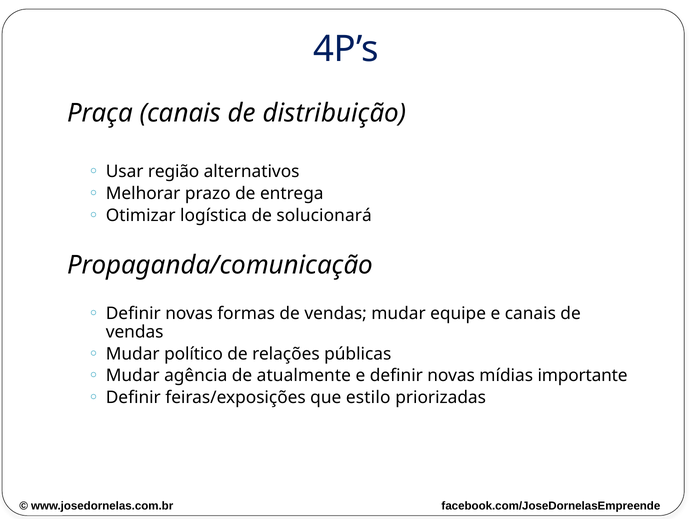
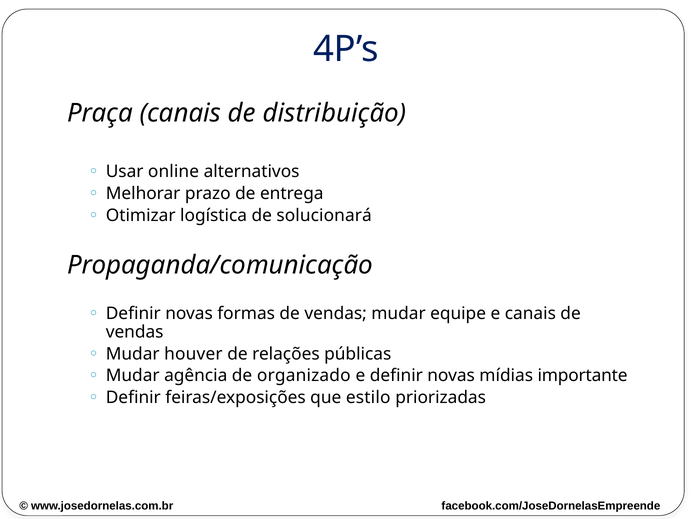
região: região -> online
político: político -> houver
atualmente: atualmente -> organizado
